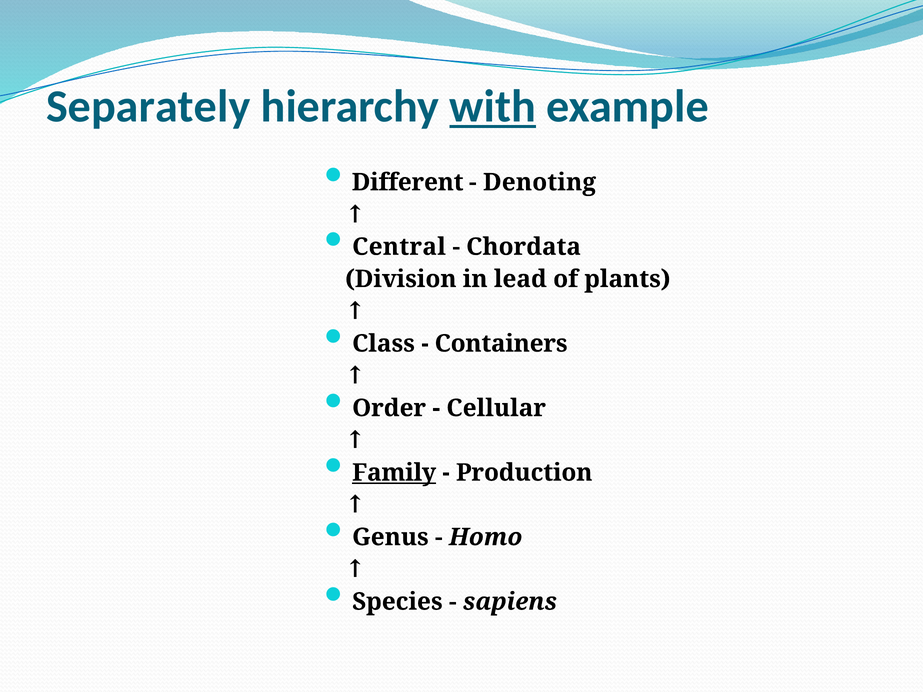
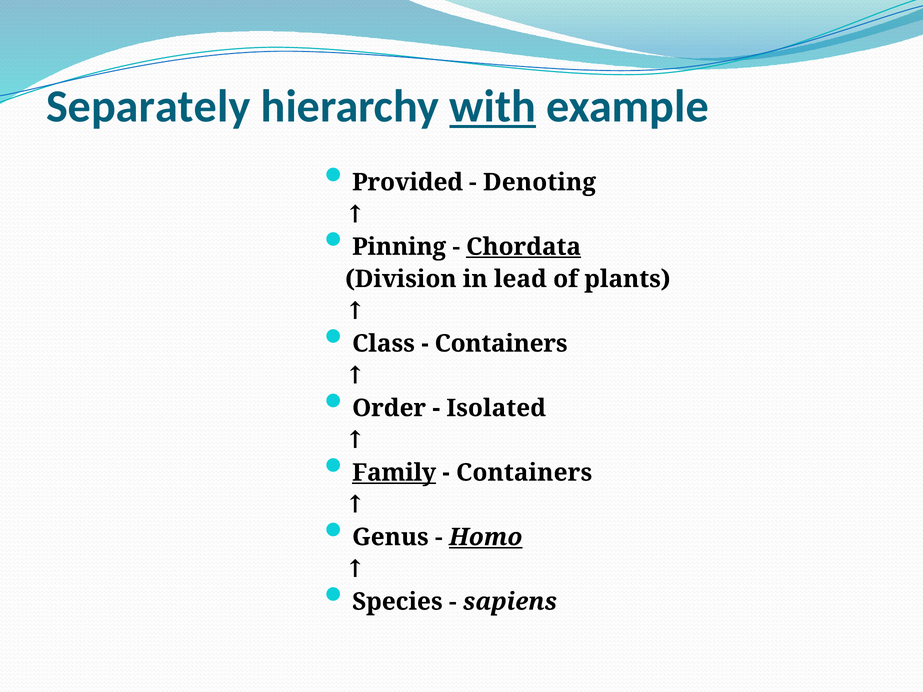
Different: Different -> Provided
Central: Central -> Pinning
Chordata underline: none -> present
Cellular: Cellular -> Isolated
Production at (524, 473): Production -> Containers
Homo underline: none -> present
